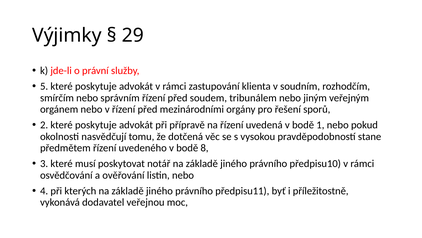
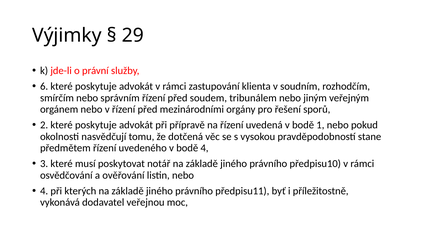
5: 5 -> 6
bodě 8: 8 -> 4
